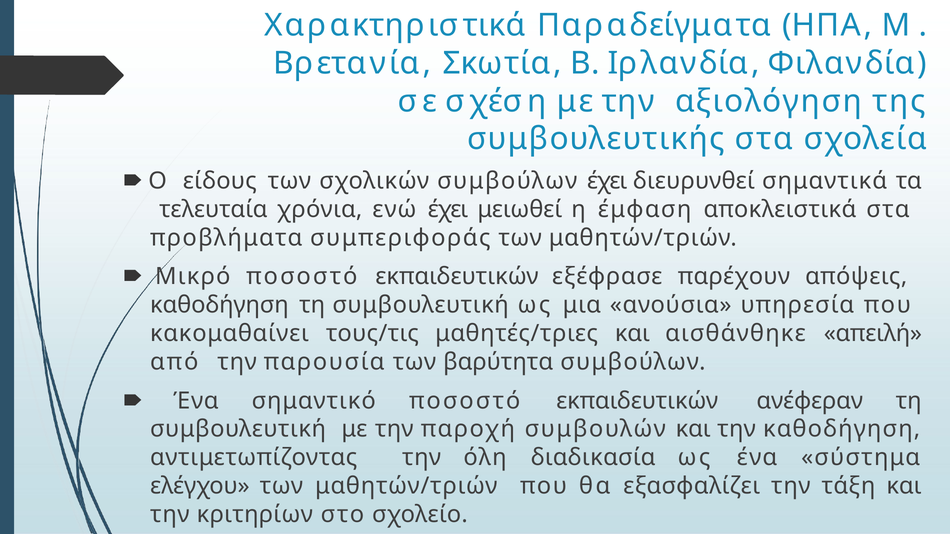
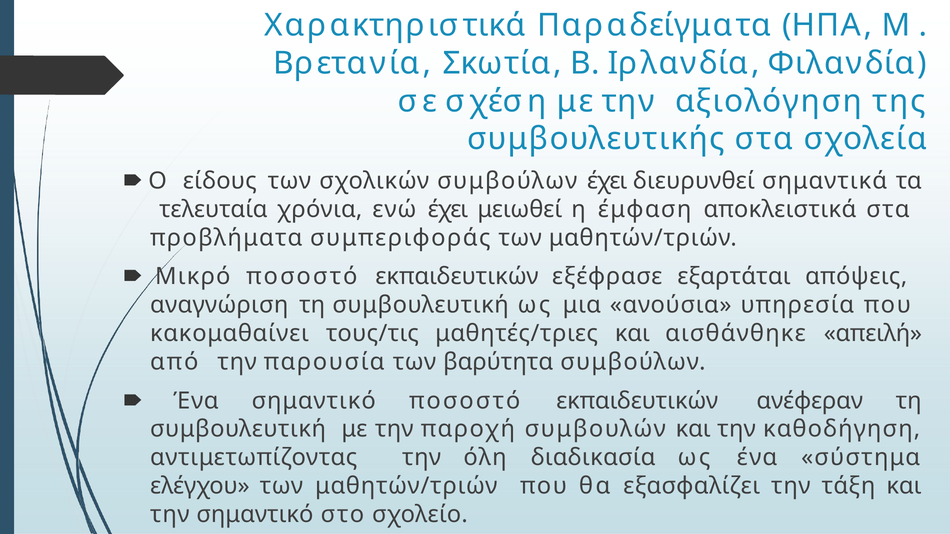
παρέχουν: παρέχουν -> εξαρτάται
καθοδήγηση at (219, 305): καθοδήγηση -> αναγνώριση
την κριτηρίων: κριτηρίων -> σημαντικό
